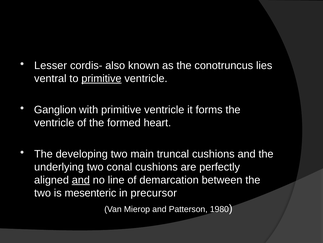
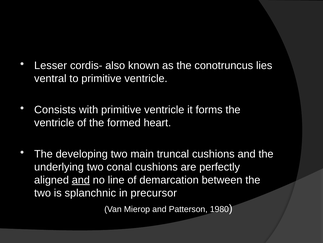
primitive at (101, 78) underline: present -> none
Ganglion: Ganglion -> Consists
mesenteric: mesenteric -> splanchnic
